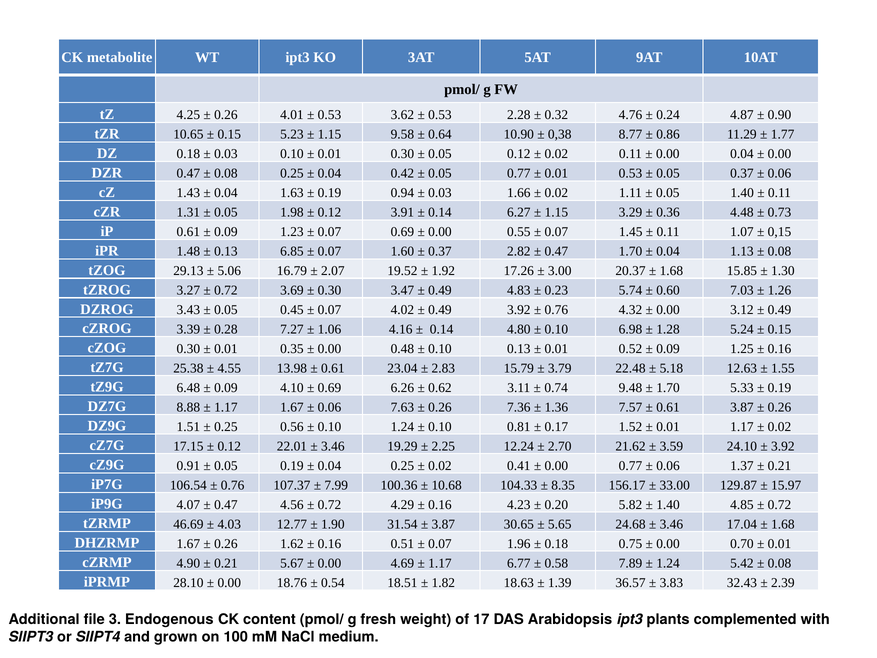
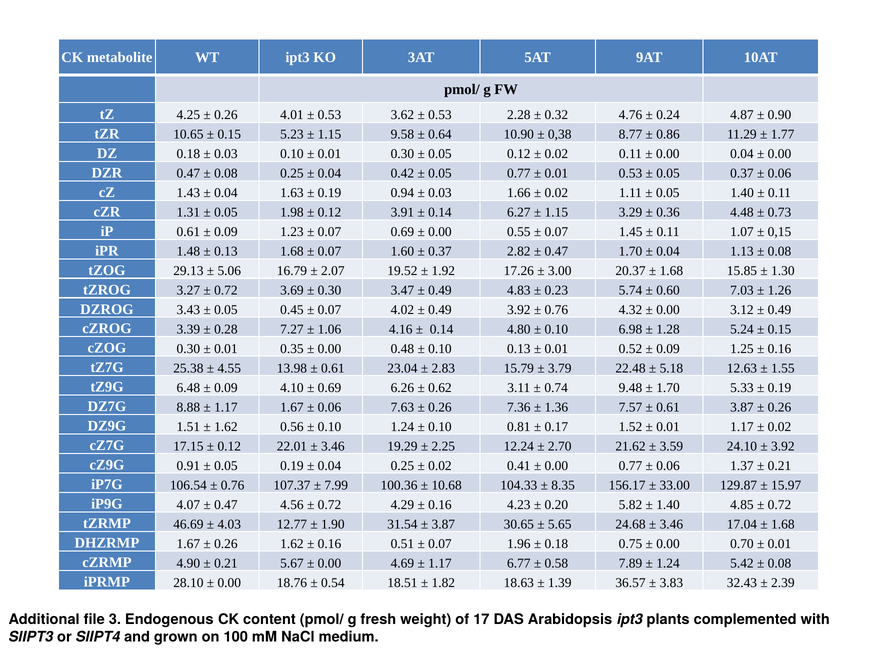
0.13 6.85: 6.85 -> 1.68
0.25 at (226, 427): 0.25 -> 1.62
